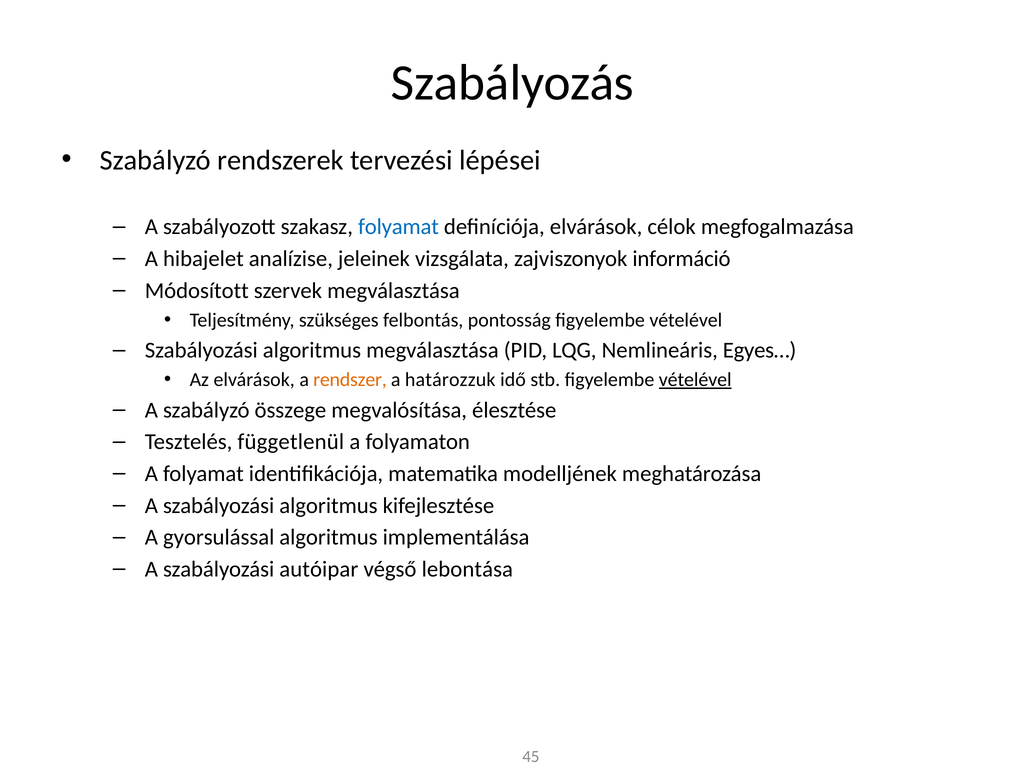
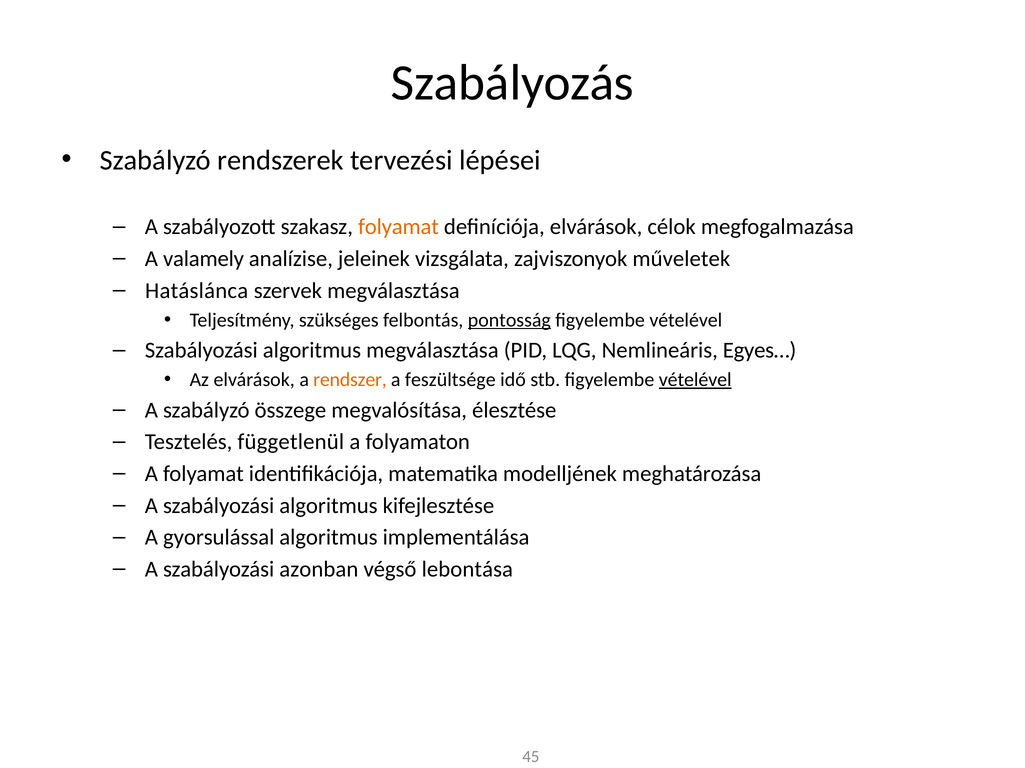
folyamat at (398, 227) colour: blue -> orange
hibajelet: hibajelet -> valamely
információ: információ -> műveletek
Módosított: Módosított -> Hatáslánca
pontosság underline: none -> present
határozzuk: határozzuk -> feszültsége
autóipar: autóipar -> azonban
